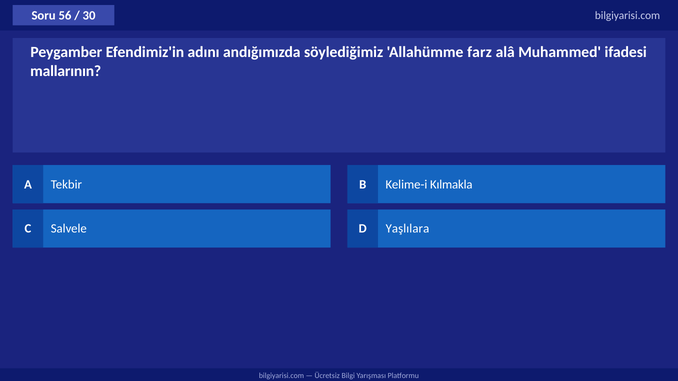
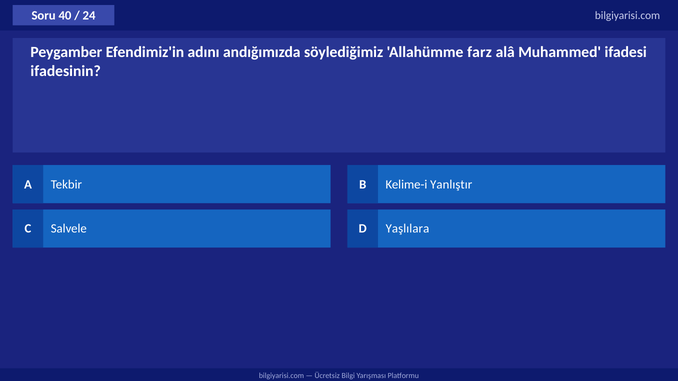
56: 56 -> 40
30: 30 -> 24
mallarının: mallarının -> ifadesinin
Kılmakla: Kılmakla -> Yanlıştır
